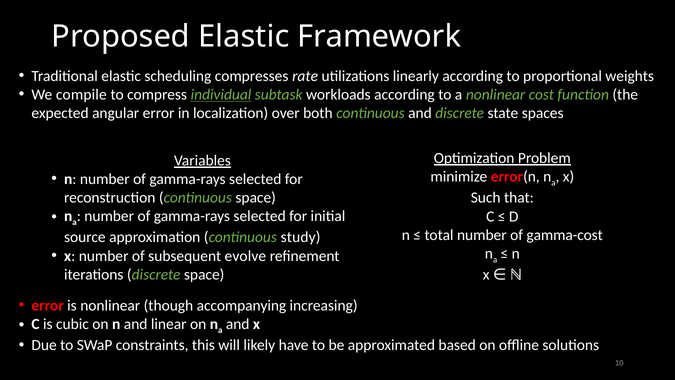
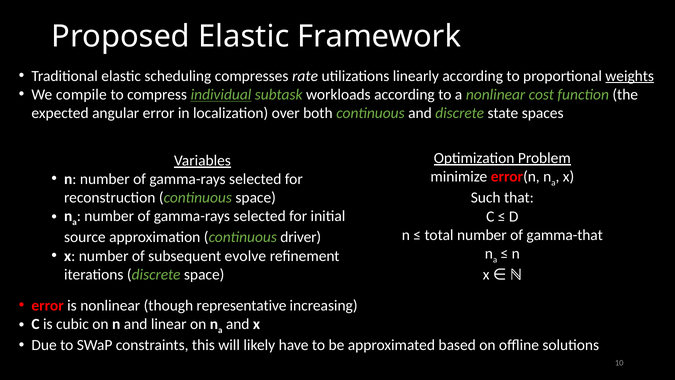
weights underline: none -> present
gamma-cost: gamma-cost -> gamma-that
study: study -> driver
accompanying: accompanying -> representative
